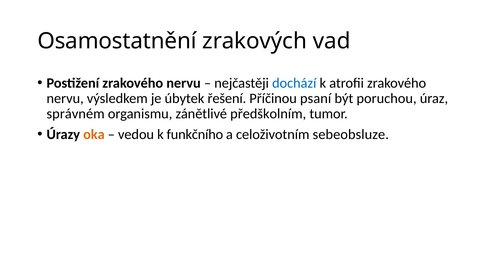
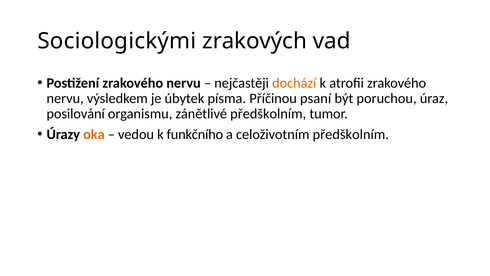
Osamostatnění: Osamostatnění -> Sociologickými
dochází colour: blue -> orange
řešení: řešení -> písma
správném: správném -> posilování
celoživotním sebeobsluze: sebeobsluze -> předškolním
